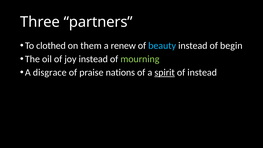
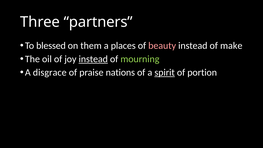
clothed: clothed -> blessed
renew: renew -> places
beauty colour: light blue -> pink
begin: begin -> make
instead at (93, 59) underline: none -> present
of instead: instead -> portion
